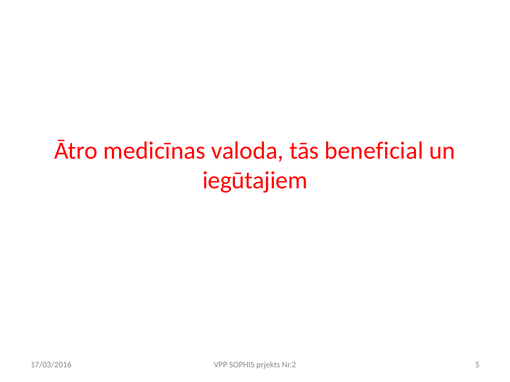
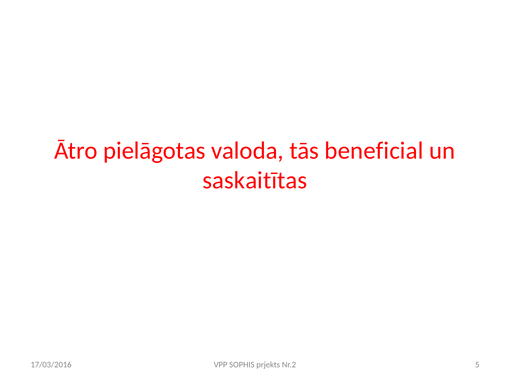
medicīnas: medicīnas -> pielāgotas
iegūtajiem: iegūtajiem -> saskaitītas
